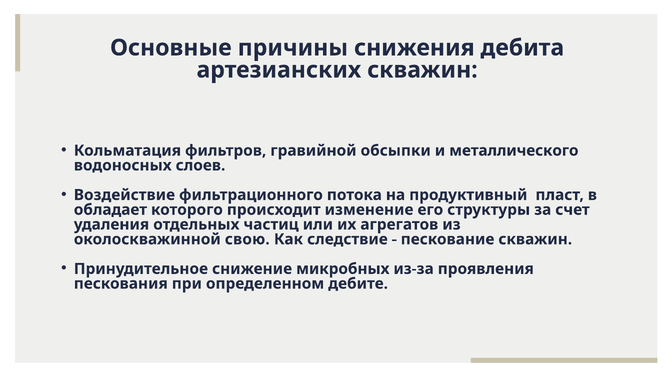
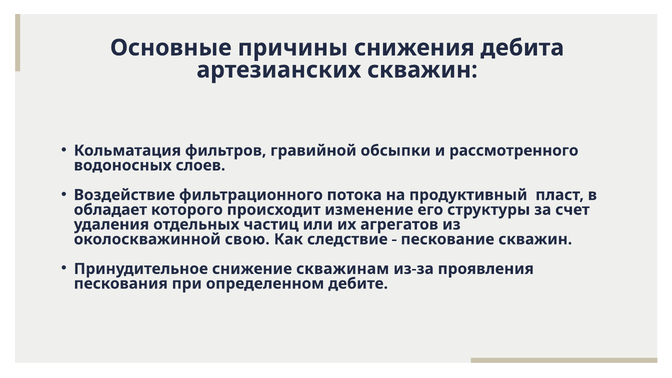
металлического: металлического -> рассмотренного
микробных: микробных -> скважинам
